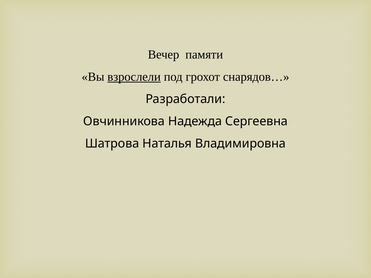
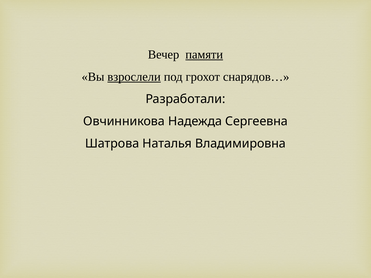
памяти underline: none -> present
